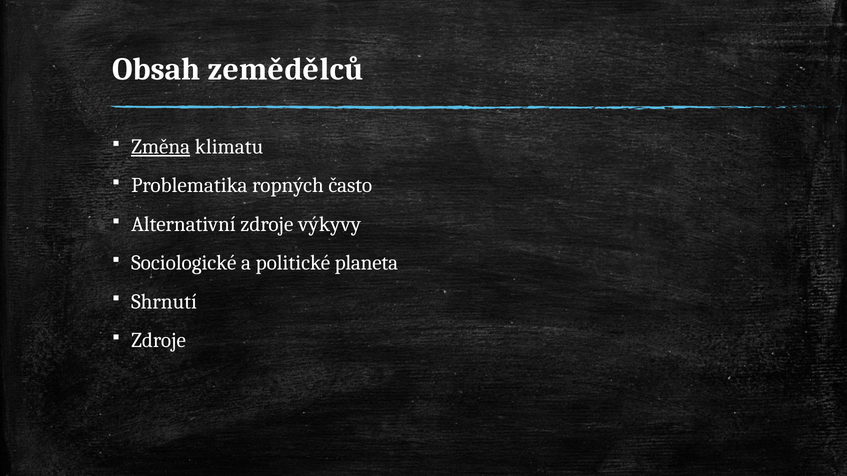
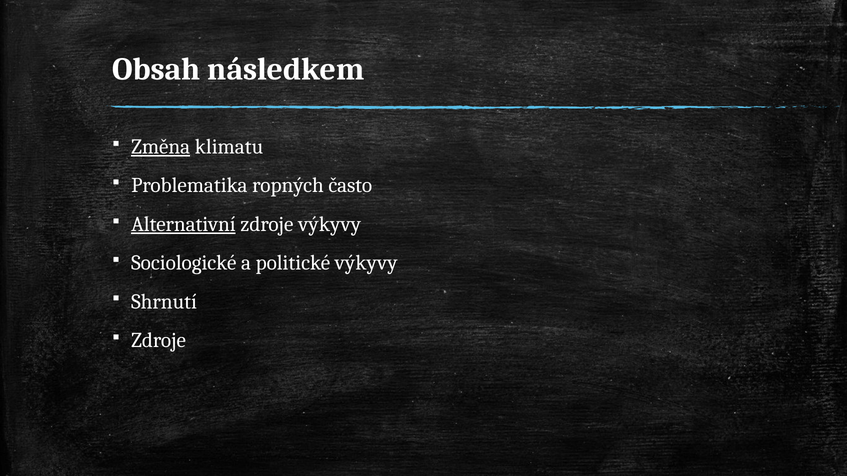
zemědělců: zemědělců -> následkem
Alternativní underline: none -> present
politické planeta: planeta -> výkyvy
